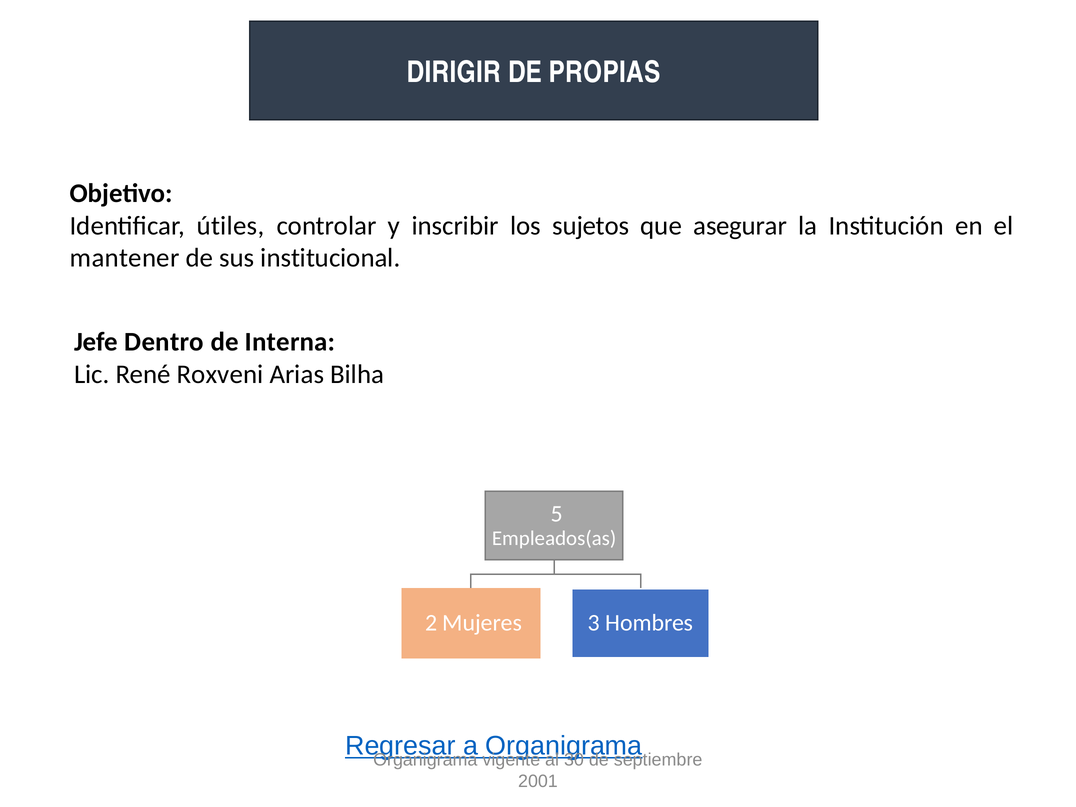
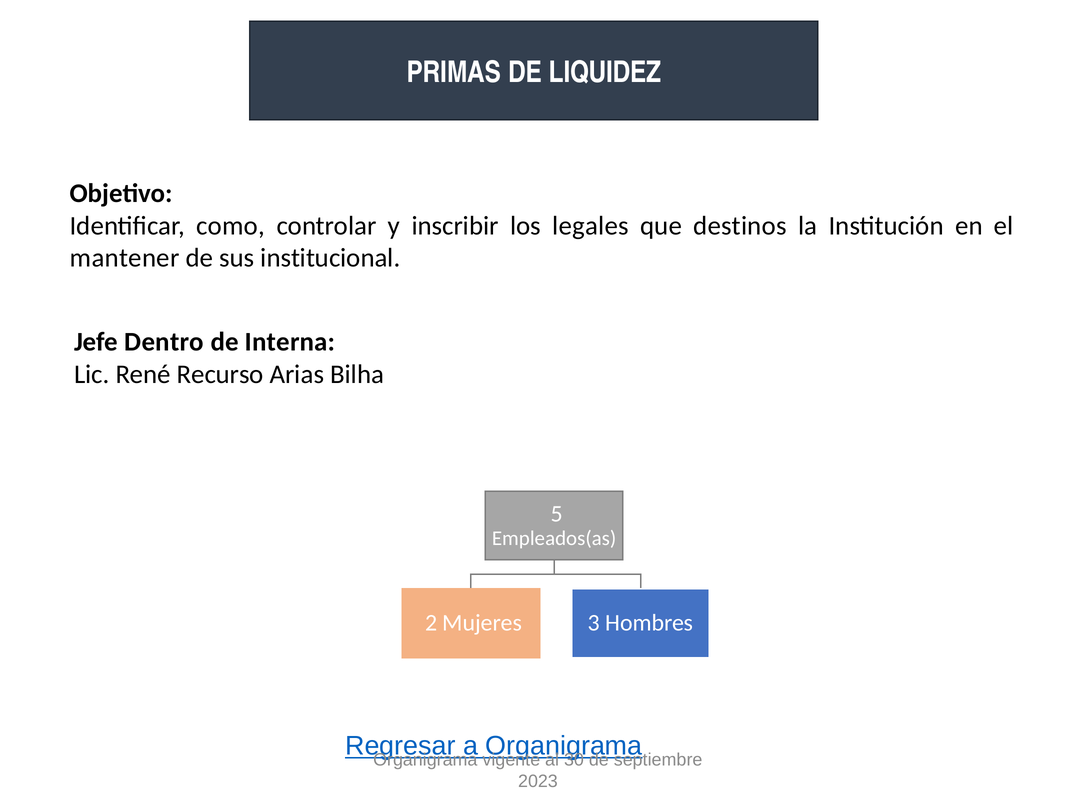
DIRIGIR: DIRIGIR -> PRIMAS
PROPIAS: PROPIAS -> LIQUIDEZ
útiles: útiles -> como
sujetos: sujetos -> legales
asegurar: asegurar -> destinos
Roxveni: Roxveni -> Recurso
2001: 2001 -> 2023
